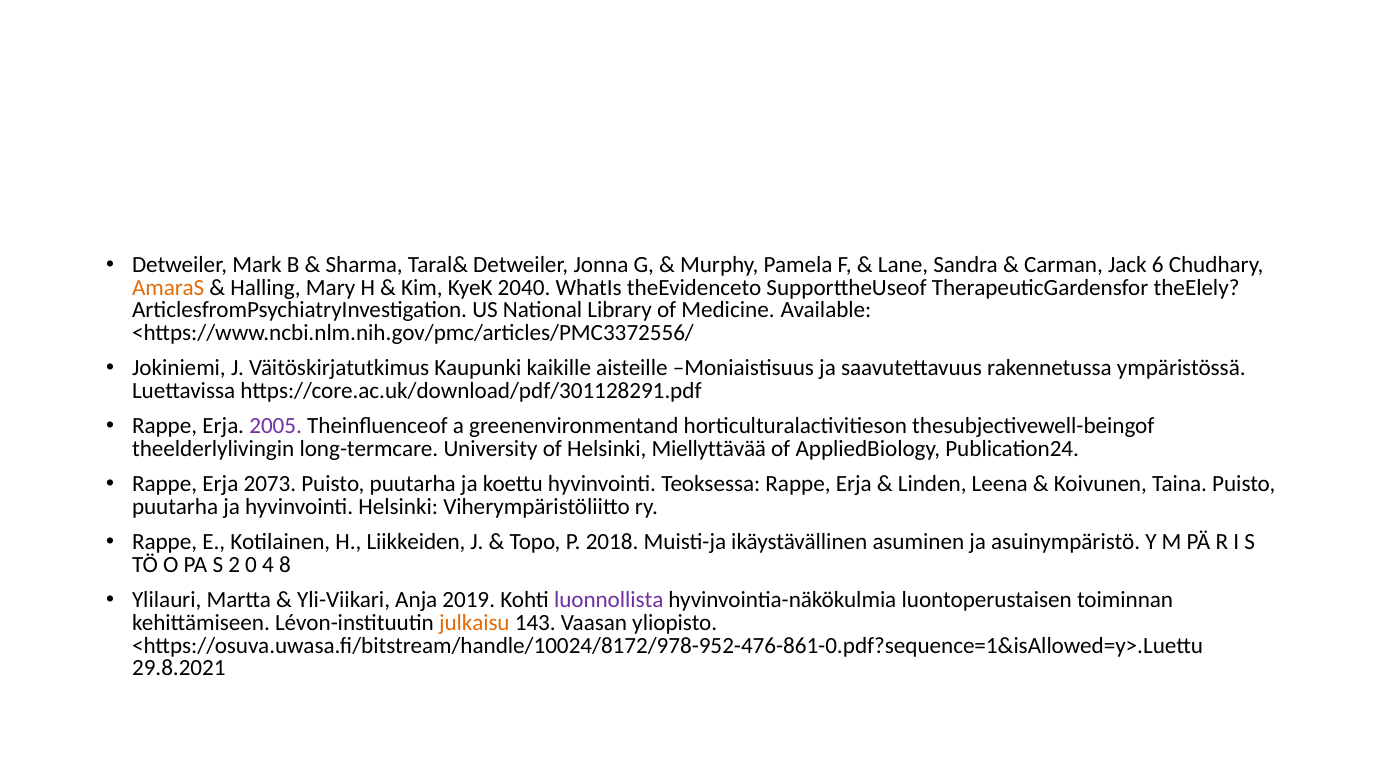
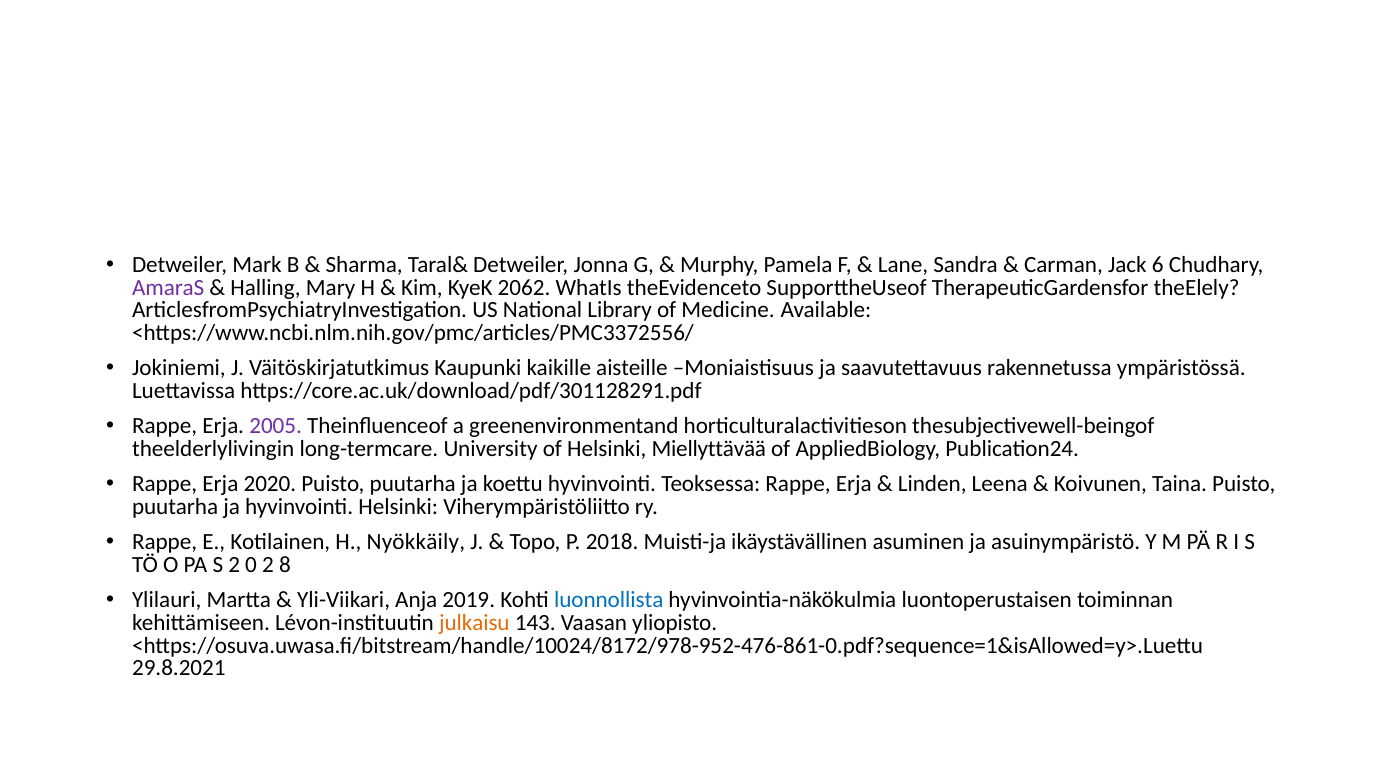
AmaraS colour: orange -> purple
2040: 2040 -> 2062
2073: 2073 -> 2020
Liikkeiden: Liikkeiden -> Nyökkäily
0 4: 4 -> 2
luonnollista colour: purple -> blue
